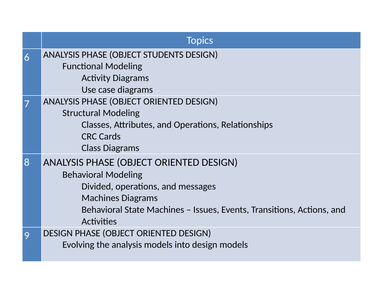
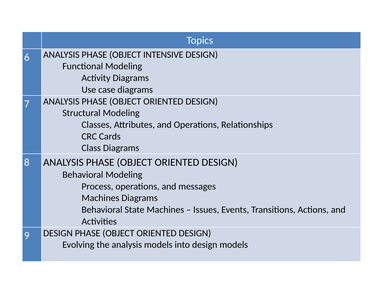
STUDENTS: STUDENTS -> INTENSIVE
Divided: Divided -> Process
